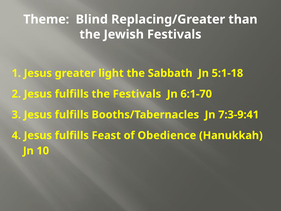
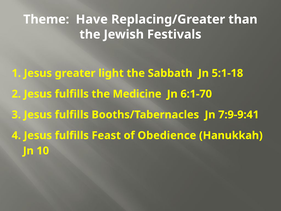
Blind: Blind -> Have
the Festivals: Festivals -> Medicine
7:3-9:41: 7:3-9:41 -> 7:9-9:41
